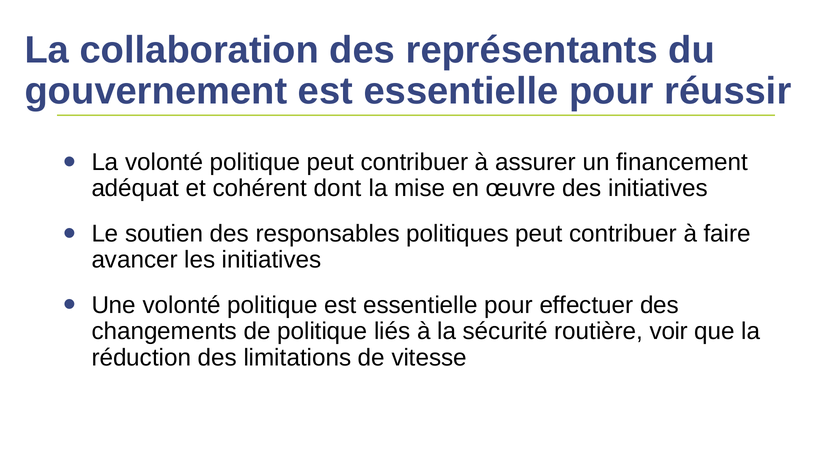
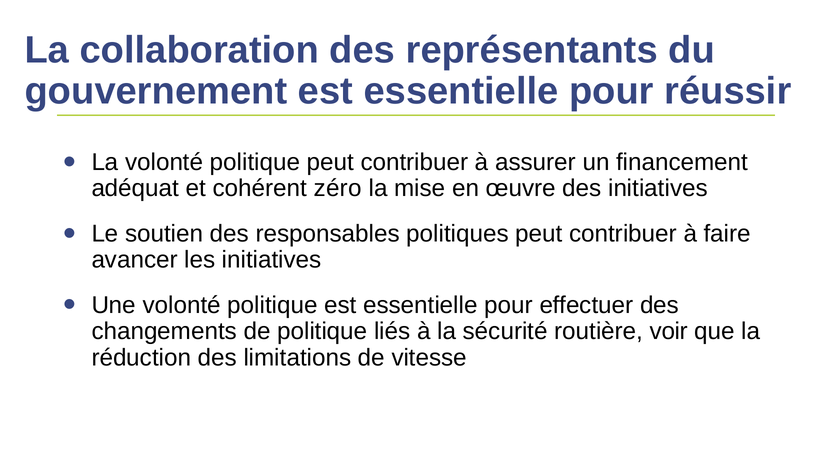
dont: dont -> zéro
